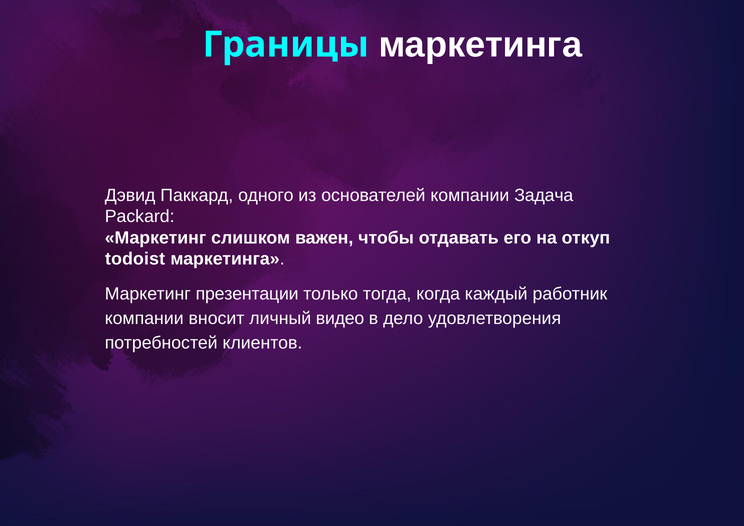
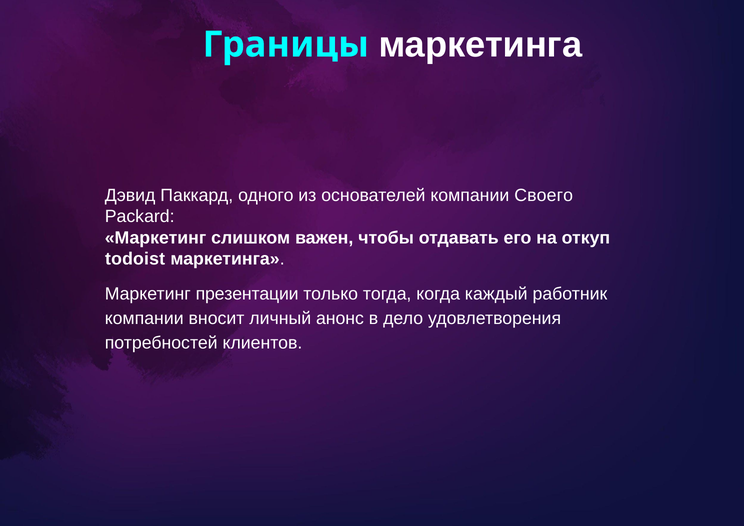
Задача: Задача -> Своего
видео: видео -> анонс
